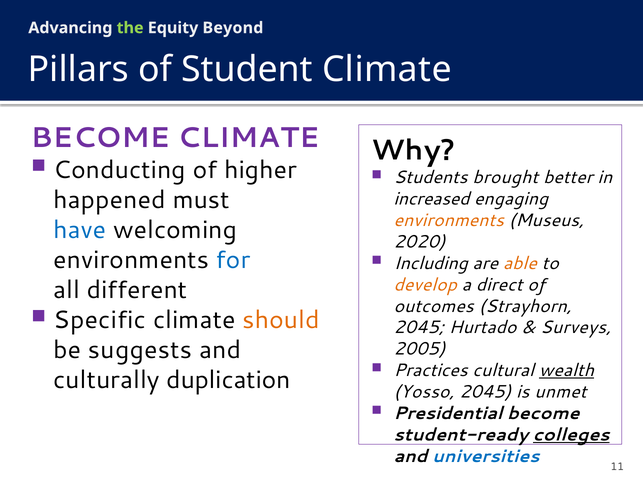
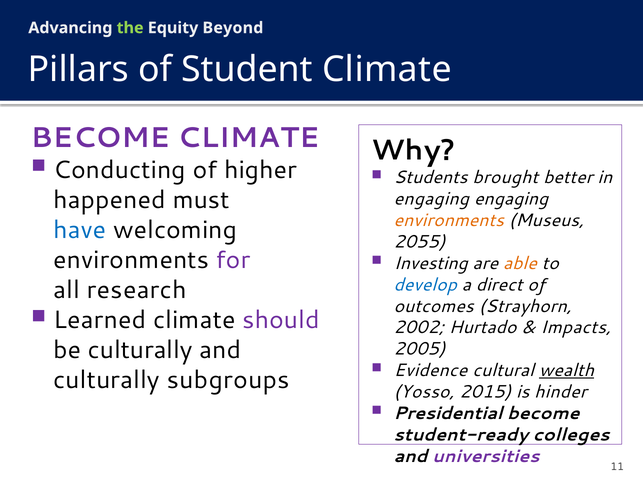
increased at (432, 199): increased -> engaging
2020: 2020 -> 2055
for colour: blue -> purple
Including: Including -> Investing
develop colour: orange -> blue
different: different -> research
Specific: Specific -> Learned
should colour: orange -> purple
2045 at (419, 328): 2045 -> 2002
Surveys: Surveys -> Impacts
be suggests: suggests -> culturally
Practices: Practices -> Evidence
duplication: duplication -> subgroups
Yosso 2045: 2045 -> 2015
unmet: unmet -> hinder
colleges underline: present -> none
universities colour: blue -> purple
